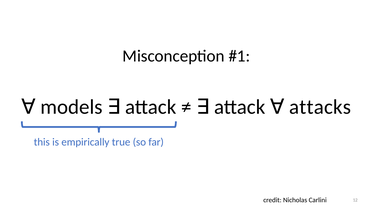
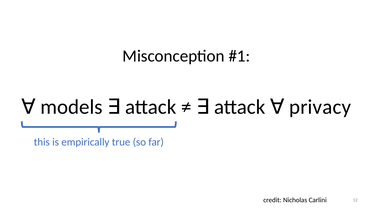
attacks: attacks -> privacy
